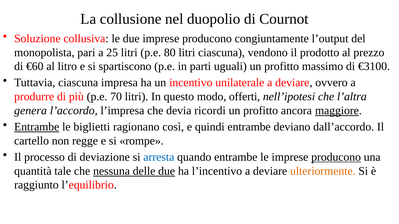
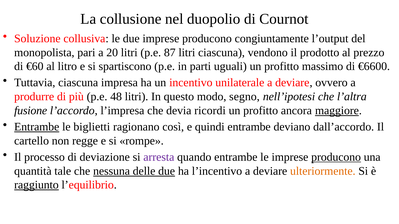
25: 25 -> 20
80: 80 -> 87
€3100: €3100 -> €6600
70: 70 -> 48
offerti: offerti -> segno
genera: genera -> fusione
arresta colour: blue -> purple
raggiunto underline: none -> present
